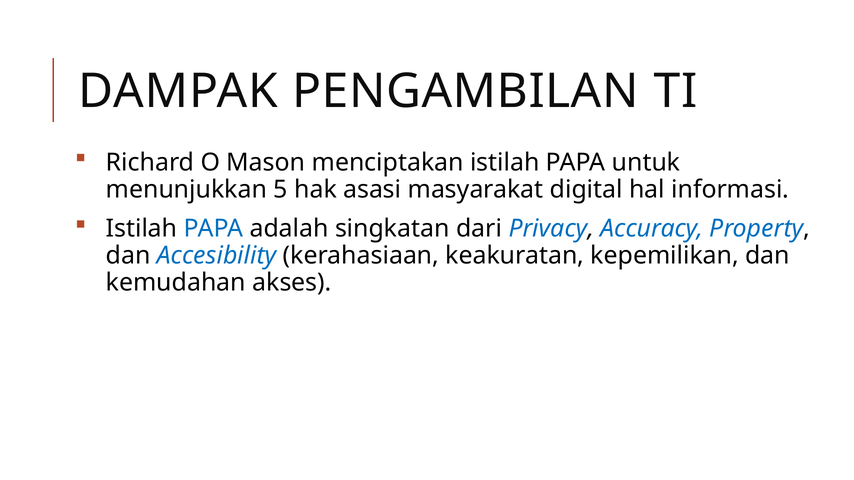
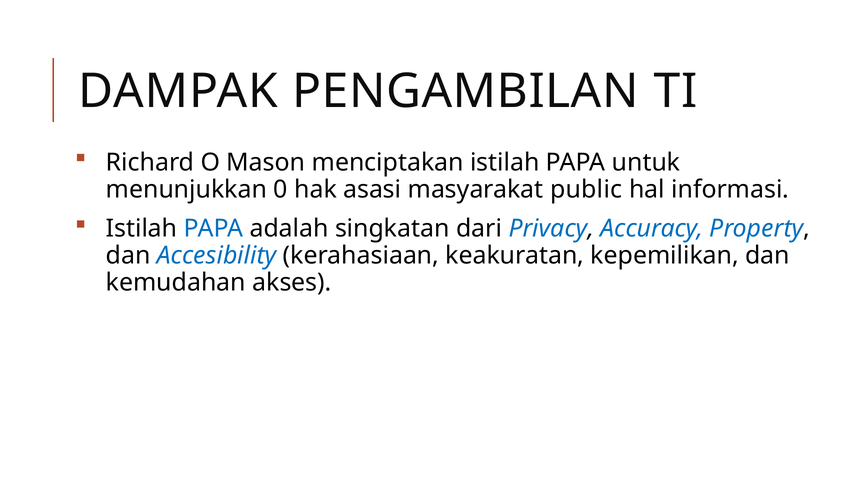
5: 5 -> 0
digital: digital -> public
